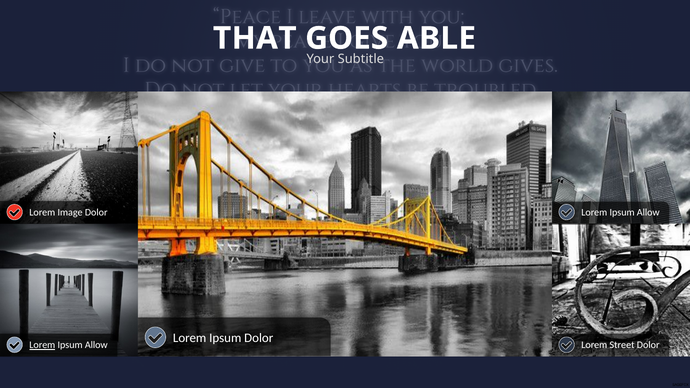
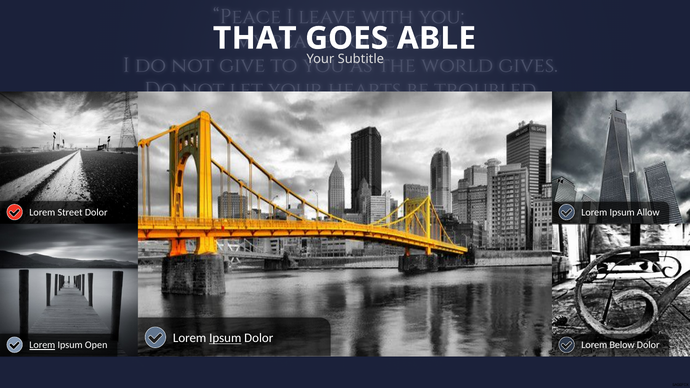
Image: Image -> Street
Ipsum at (225, 338) underline: none -> present
Allow at (96, 345): Allow -> Open
Street: Street -> Below
